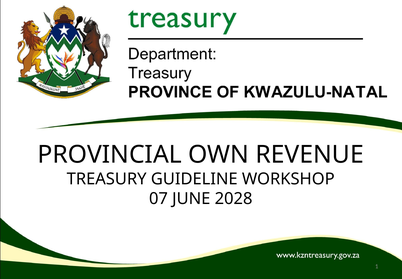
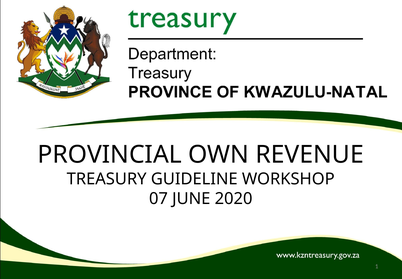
2028: 2028 -> 2020
